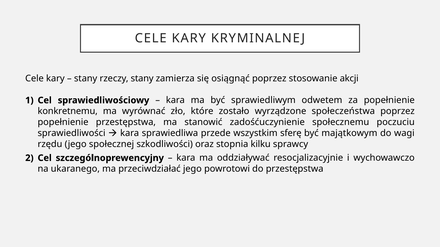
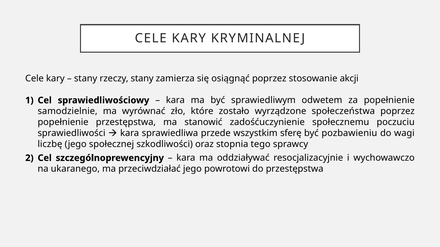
konkretnemu: konkretnemu -> samodzielnie
majątkowym: majątkowym -> pozbawieniu
rzędu: rzędu -> liczbę
kilku: kilku -> tego
